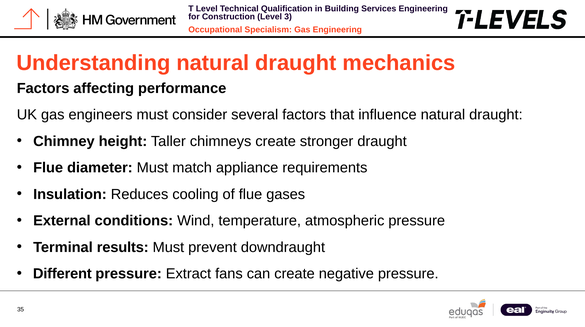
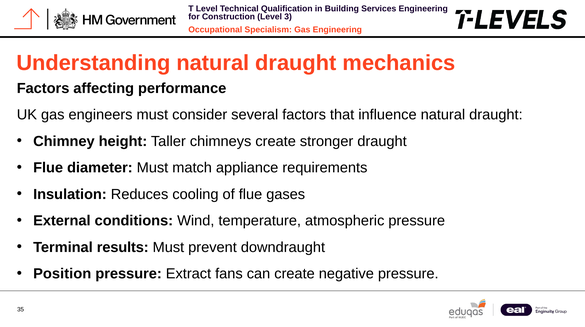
Different: Different -> Position
